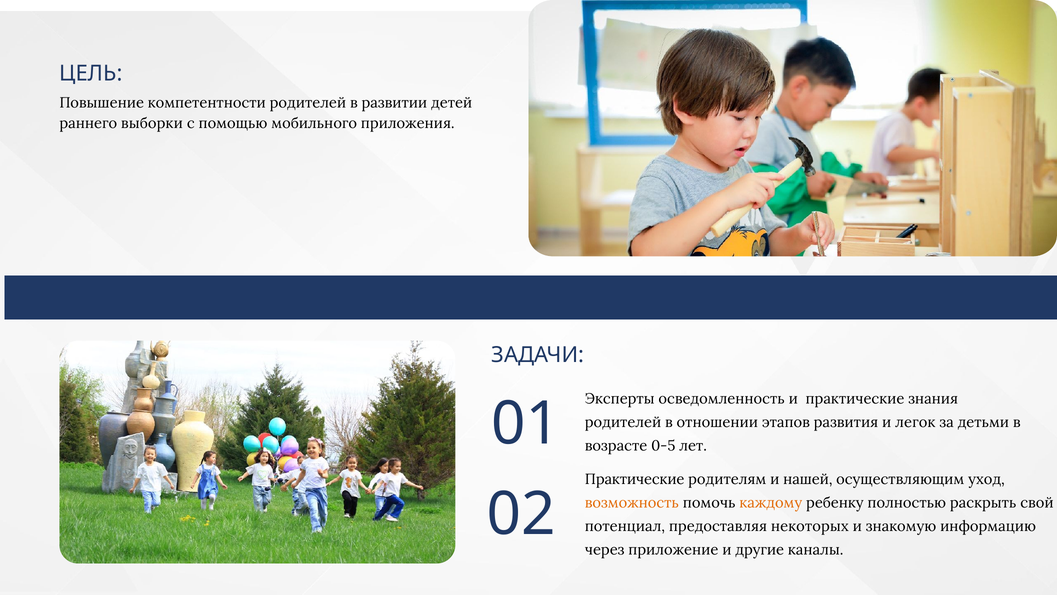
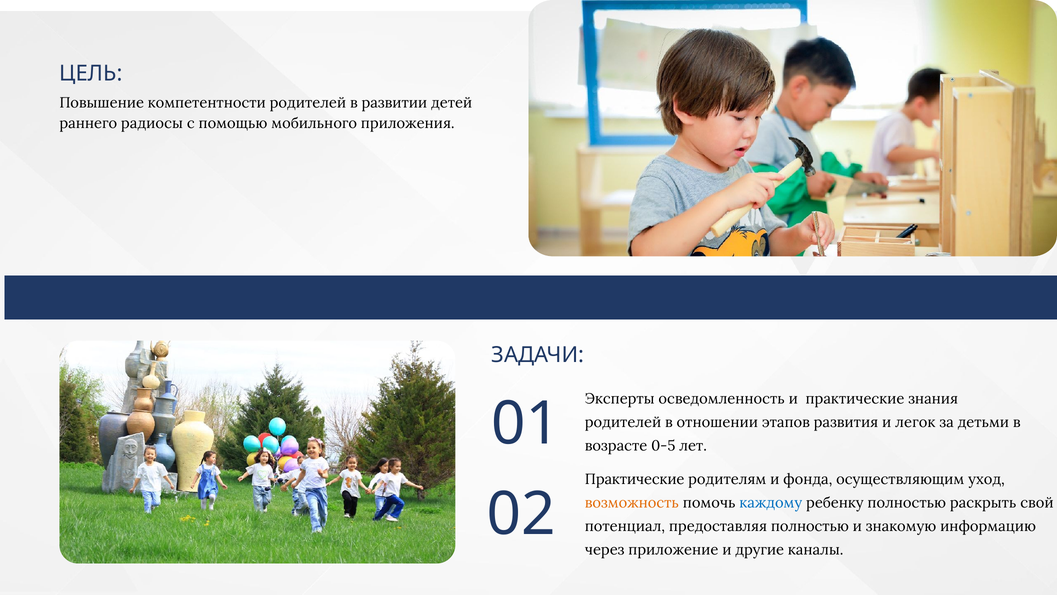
выборки: выборки -> радиосы
нашей: нашей -> фонда
каждому colour: orange -> blue
предоставляя некоторых: некоторых -> полностью
